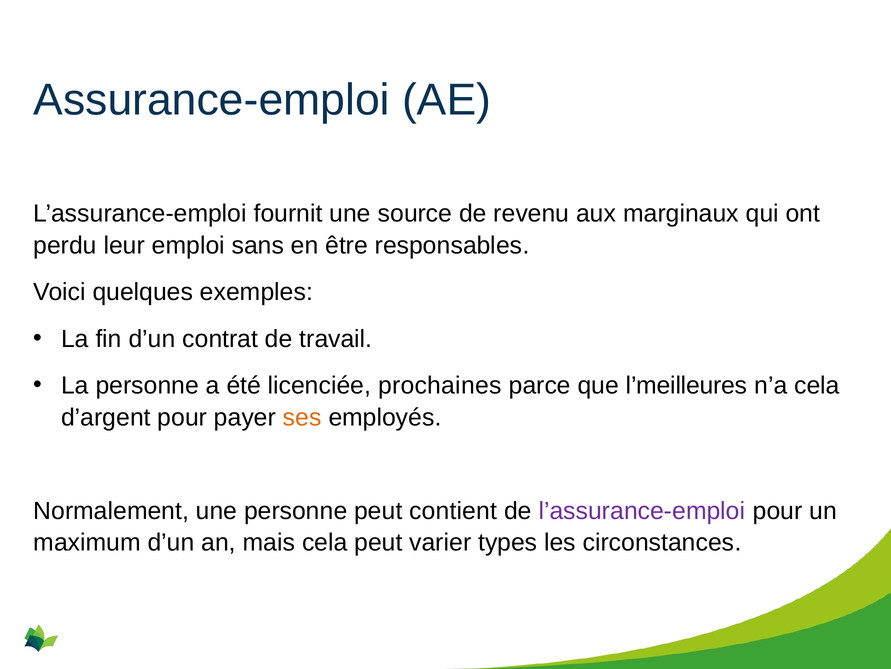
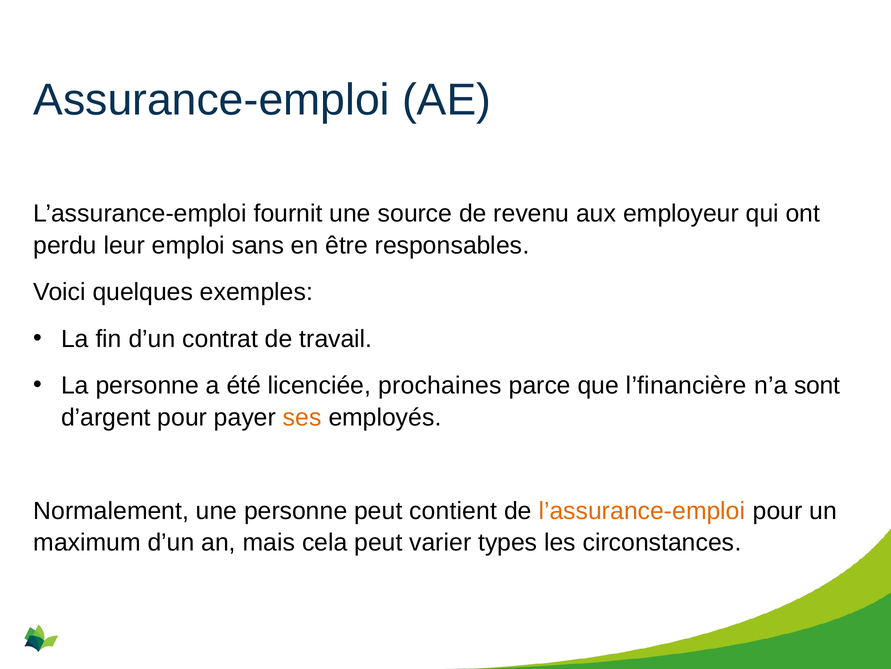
marginaux: marginaux -> employeur
l’meilleures: l’meilleures -> l’financière
n’a cela: cela -> sont
l’assurance-emploi at (642, 510) colour: purple -> orange
